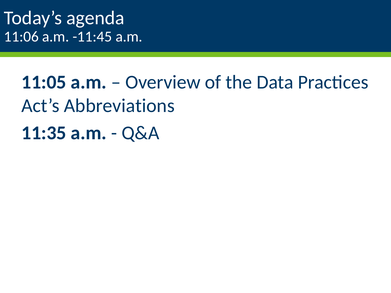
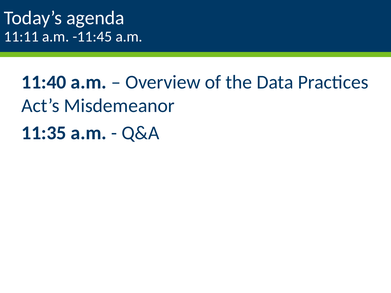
11:06: 11:06 -> 11:11
11:05: 11:05 -> 11:40
Abbreviations: Abbreviations -> Misdemeanor
